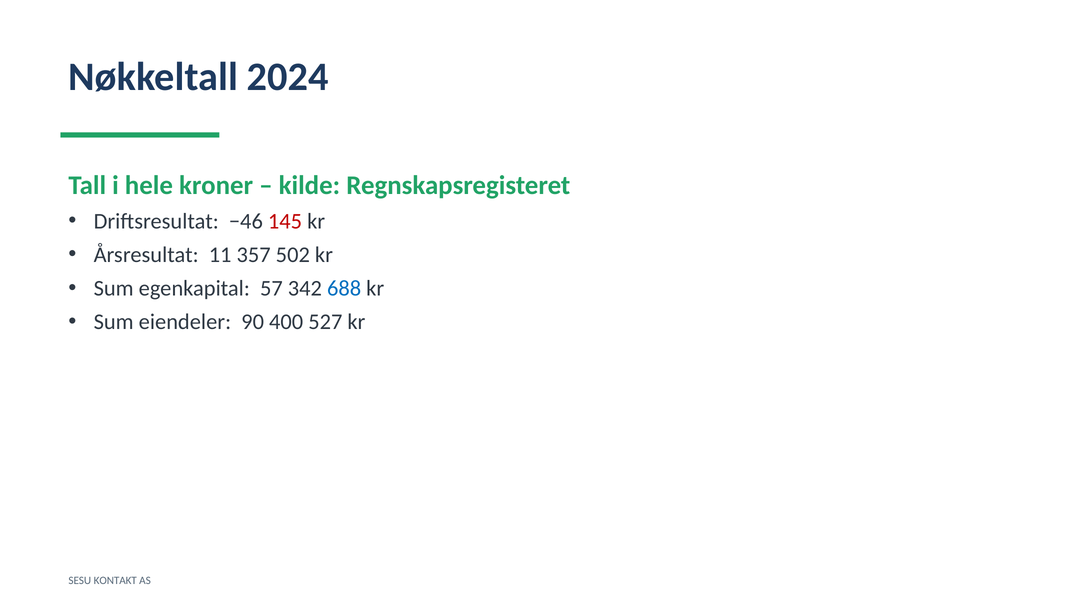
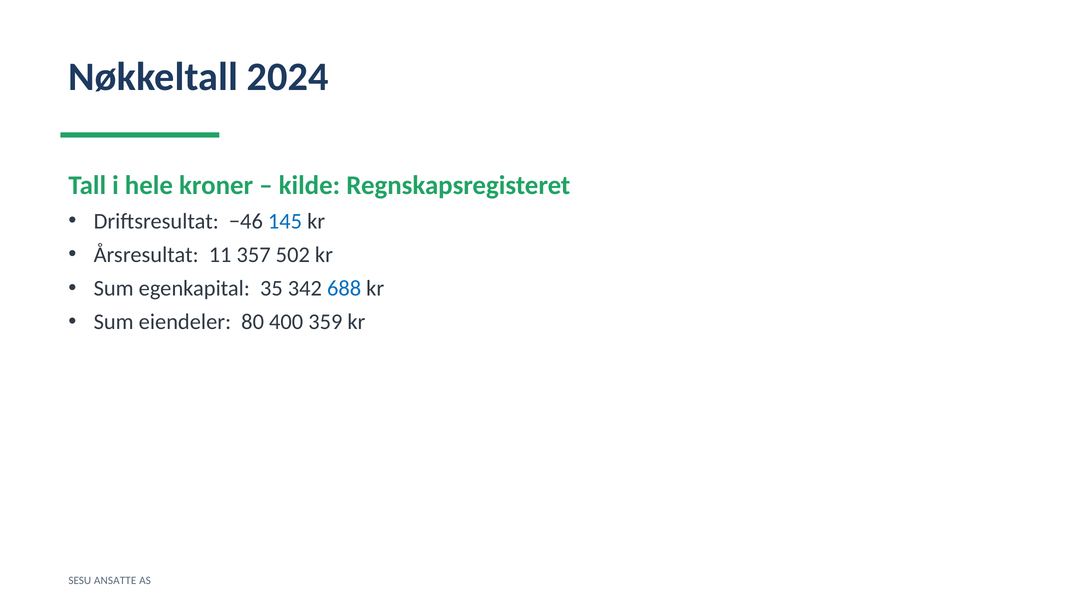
145 colour: red -> blue
57: 57 -> 35
90: 90 -> 80
527: 527 -> 359
KONTAKT: KONTAKT -> ANSATTE
